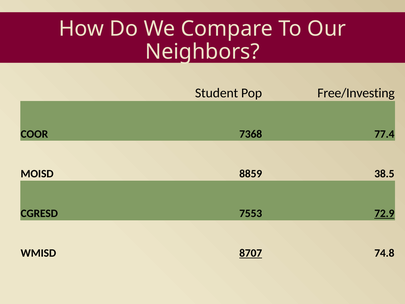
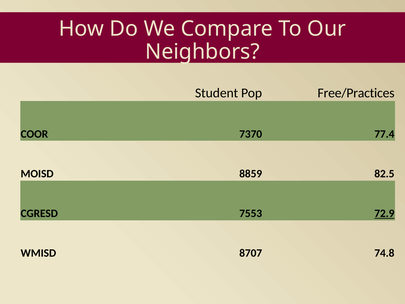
Free/Investing: Free/Investing -> Free/Practices
7368: 7368 -> 7370
38.5: 38.5 -> 82.5
8707 underline: present -> none
